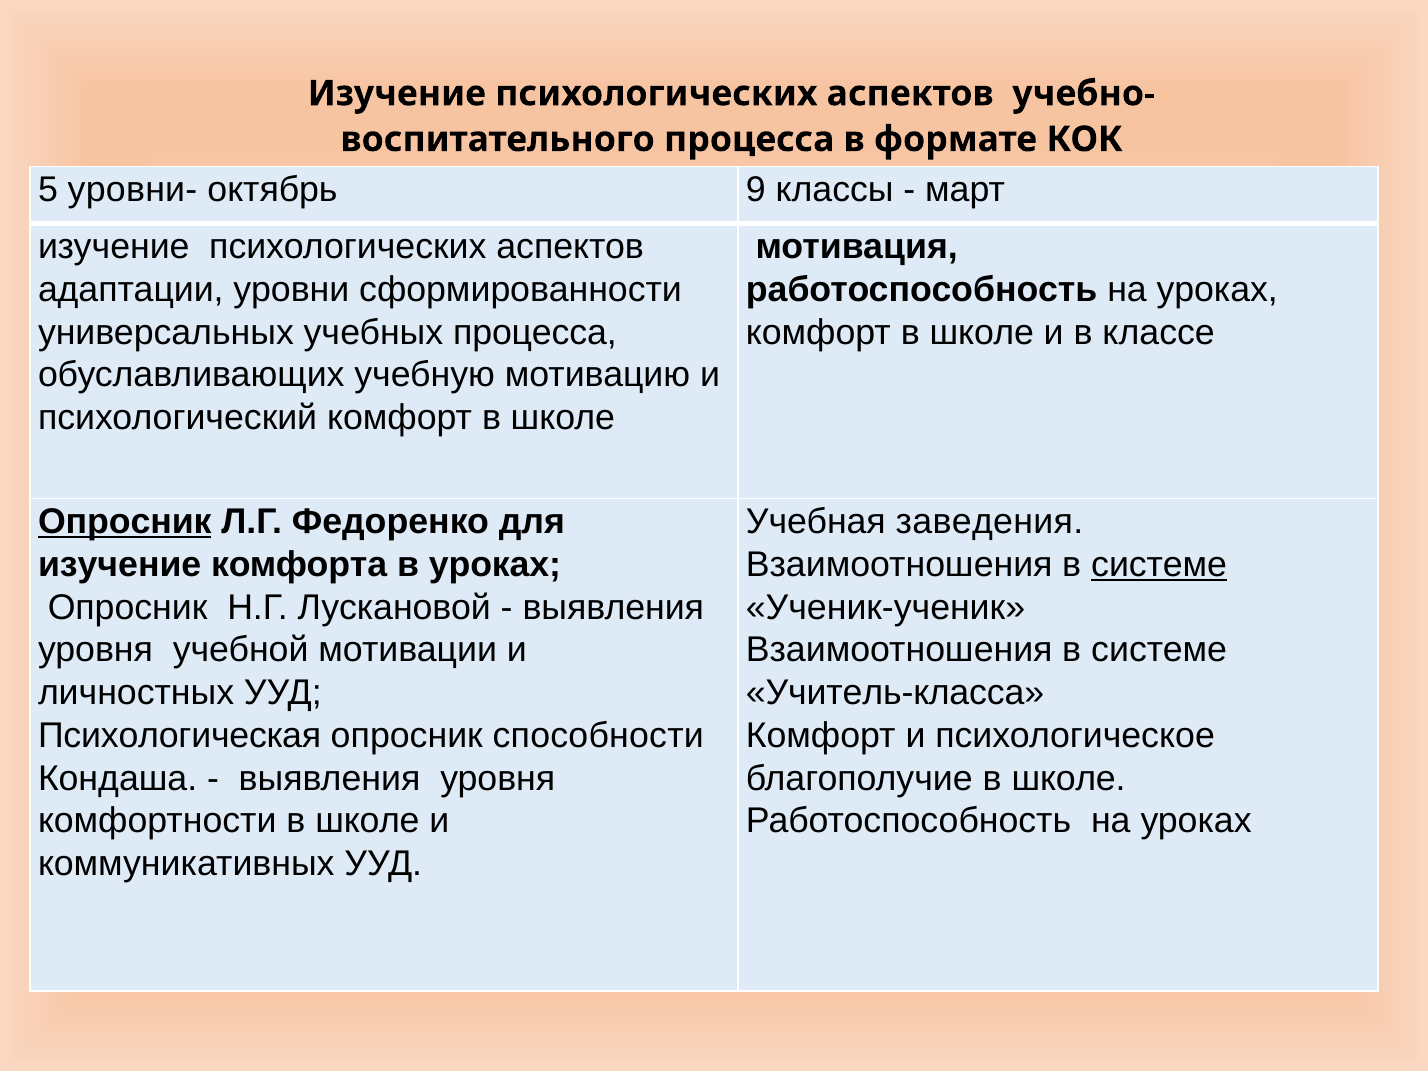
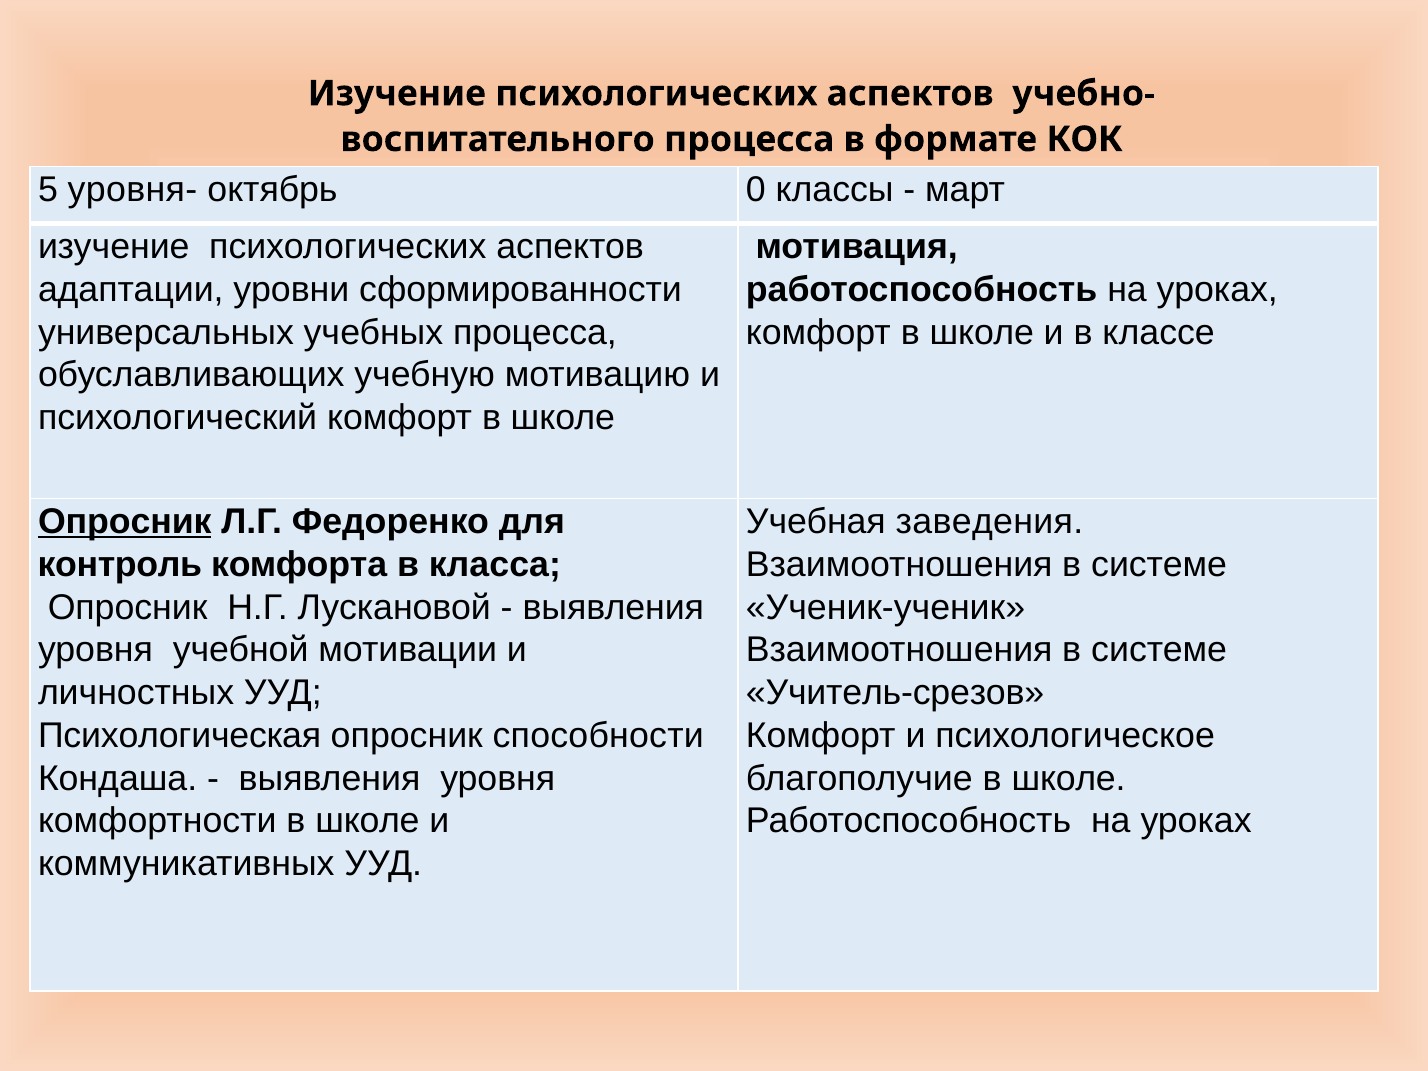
уровни-: уровни- -> уровня-
9: 9 -> 0
изучение at (120, 565): изучение -> контроль
в уроках: уроках -> класса
системе at (1159, 565) underline: present -> none
Учитель-класса: Учитель-класса -> Учитель-срезов
